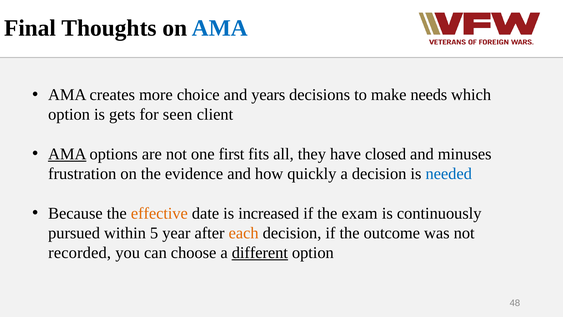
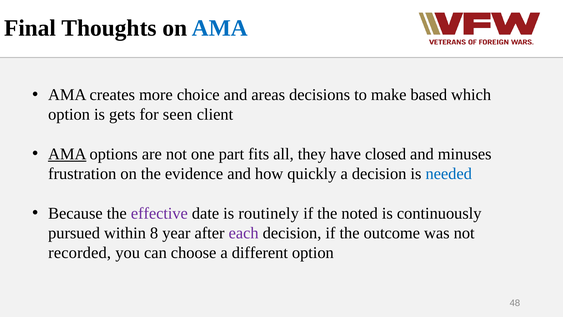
years: years -> areas
needs: needs -> based
first: first -> part
effective colour: orange -> purple
increased: increased -> routinely
exam: exam -> noted
5: 5 -> 8
each colour: orange -> purple
different underline: present -> none
